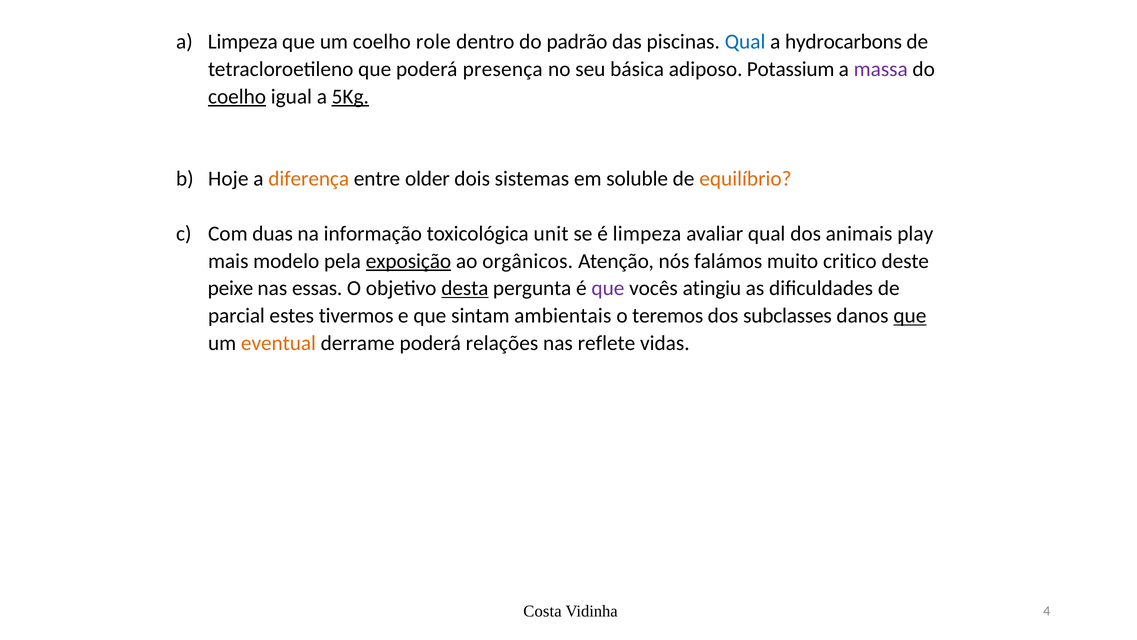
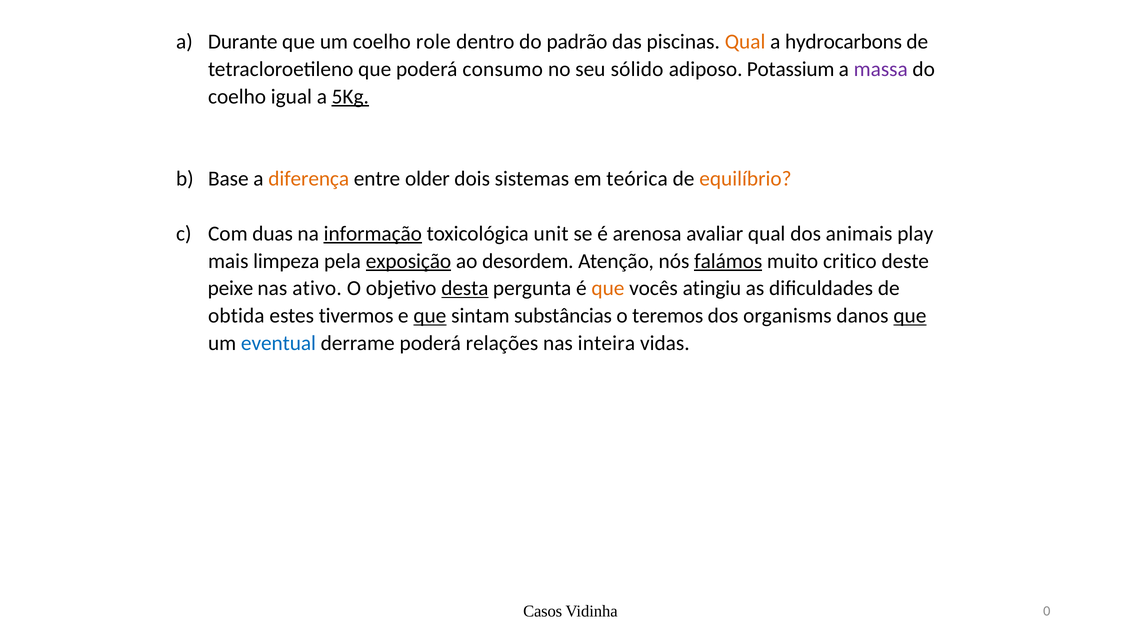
a Limpeza: Limpeza -> Durante
Qual at (745, 42) colour: blue -> orange
presença: presença -> consumo
básica: básica -> sólido
coelho at (237, 97) underline: present -> none
Hoje: Hoje -> Base
soluble: soluble -> teórica
informação underline: none -> present
é limpeza: limpeza -> arenosa
modelo: modelo -> limpeza
orgânicos: orgânicos -> desordem
falámos underline: none -> present
essas: essas -> ativo
que at (608, 288) colour: purple -> orange
parcial: parcial -> obtida
que at (430, 316) underline: none -> present
ambientais: ambientais -> substâncias
subclasses: subclasses -> organisms
eventual colour: orange -> blue
reflete: reflete -> inteira
Costa: Costa -> Casos
4: 4 -> 0
